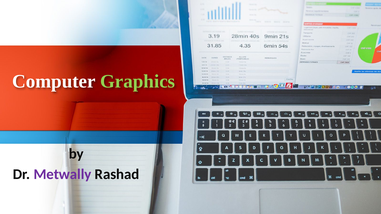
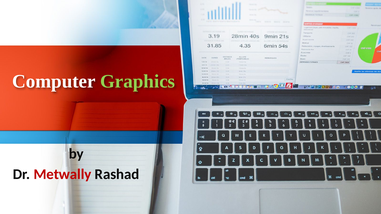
Metwally colour: purple -> red
